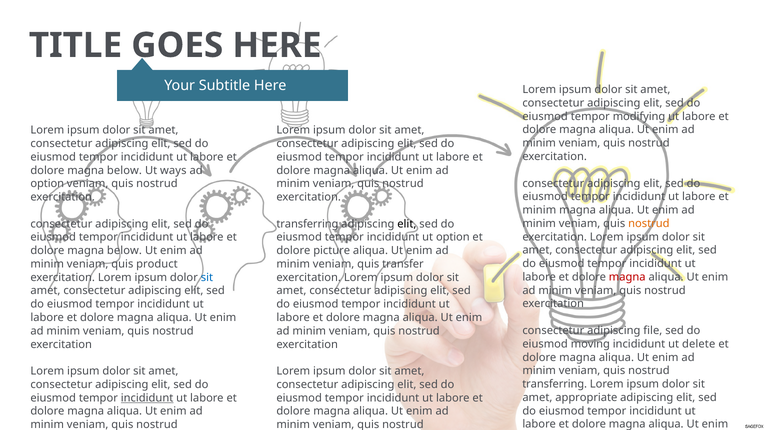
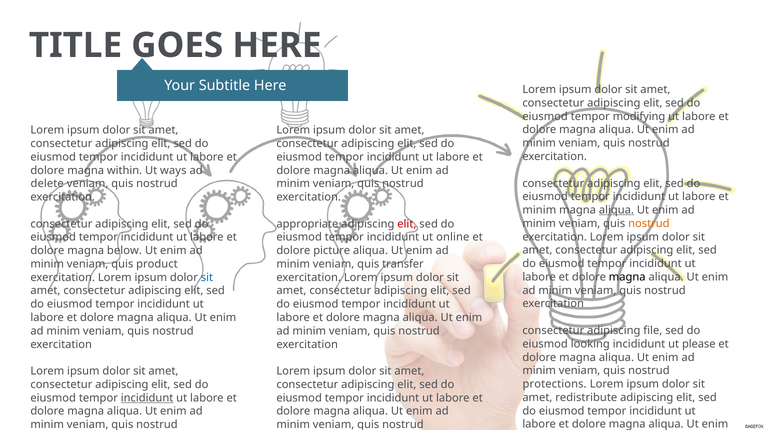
below at (124, 170): below -> within
option at (47, 184): option -> delete
aliqua at (616, 210) underline: none -> present
transferring at (307, 224): transferring -> appropriate
elit at (407, 224) colour: black -> red
ut option: option -> online
magna at (627, 277) colour: red -> black
moving: moving -> looking
delete: delete -> please
transferring at (555, 384): transferring -> protections
appropriate: appropriate -> redistribute
